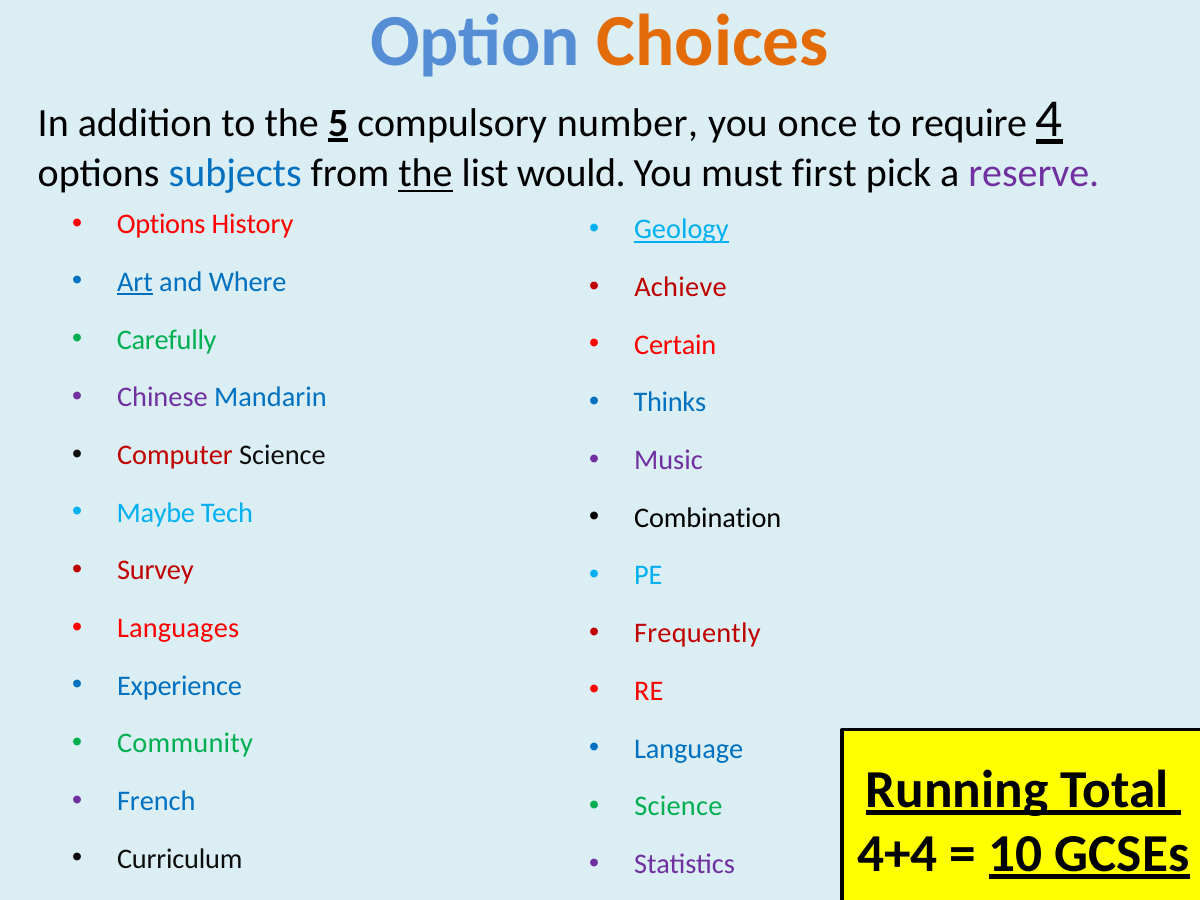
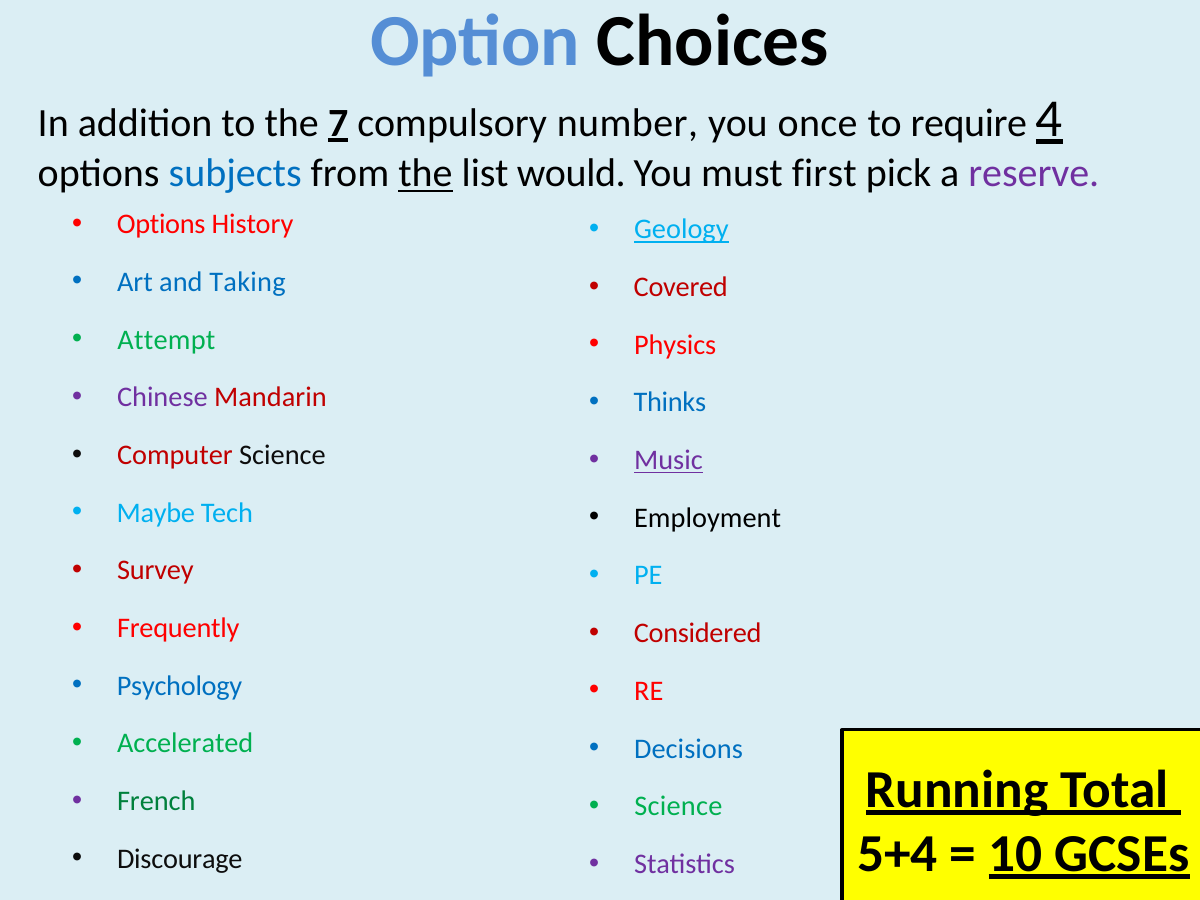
Choices colour: orange -> black
5: 5 -> 7
Art underline: present -> none
Where: Where -> Taking
Achieve: Achieve -> Covered
Carefully: Carefully -> Attempt
Certain: Certain -> Physics
Mandarin colour: blue -> red
Music underline: none -> present
Combination: Combination -> Employment
Languages: Languages -> Frequently
Frequently: Frequently -> Considered
Experience: Experience -> Psychology
Community: Community -> Accelerated
Language: Language -> Decisions
French colour: blue -> green
4+4: 4+4 -> 5+4
Curriculum: Curriculum -> Discourage
